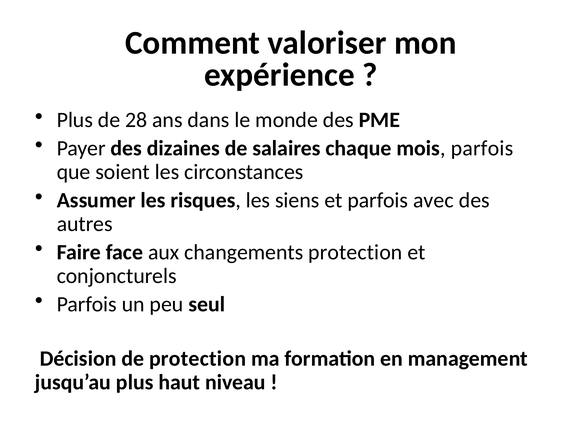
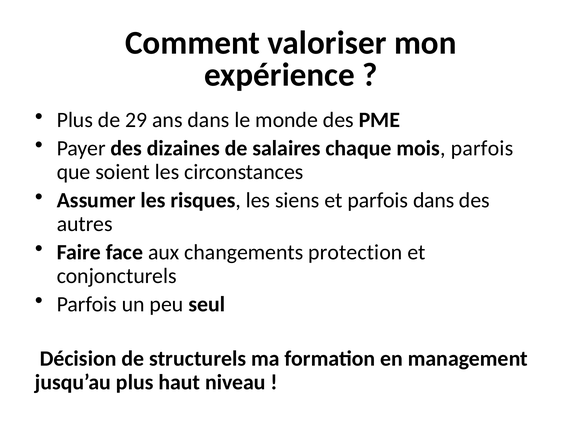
28: 28 -> 29
parfois avec: avec -> dans
de protection: protection -> structurels
